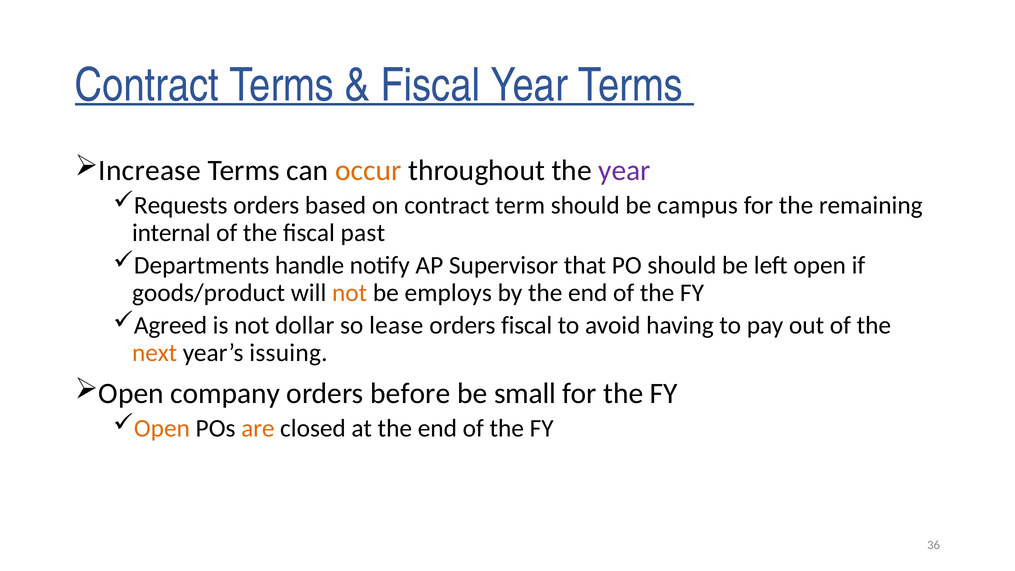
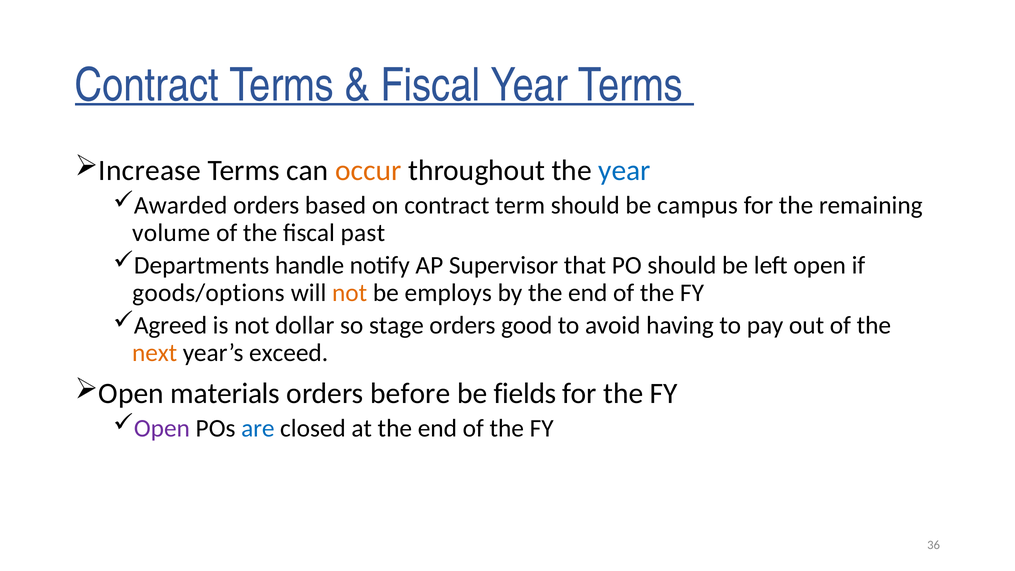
year at (624, 170) colour: purple -> blue
Requests: Requests -> Awarded
internal: internal -> volume
goods/product: goods/product -> goods/options
lease: lease -> stage
orders fiscal: fiscal -> good
issuing: issuing -> exceed
company: company -> materials
small: small -> fields
Open at (162, 428) colour: orange -> purple
are colour: orange -> blue
